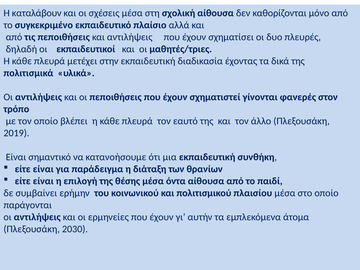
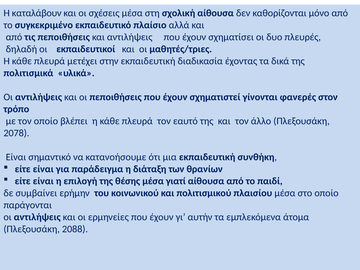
2019: 2019 -> 2078
όντα: όντα -> γιατί
2030: 2030 -> 2088
